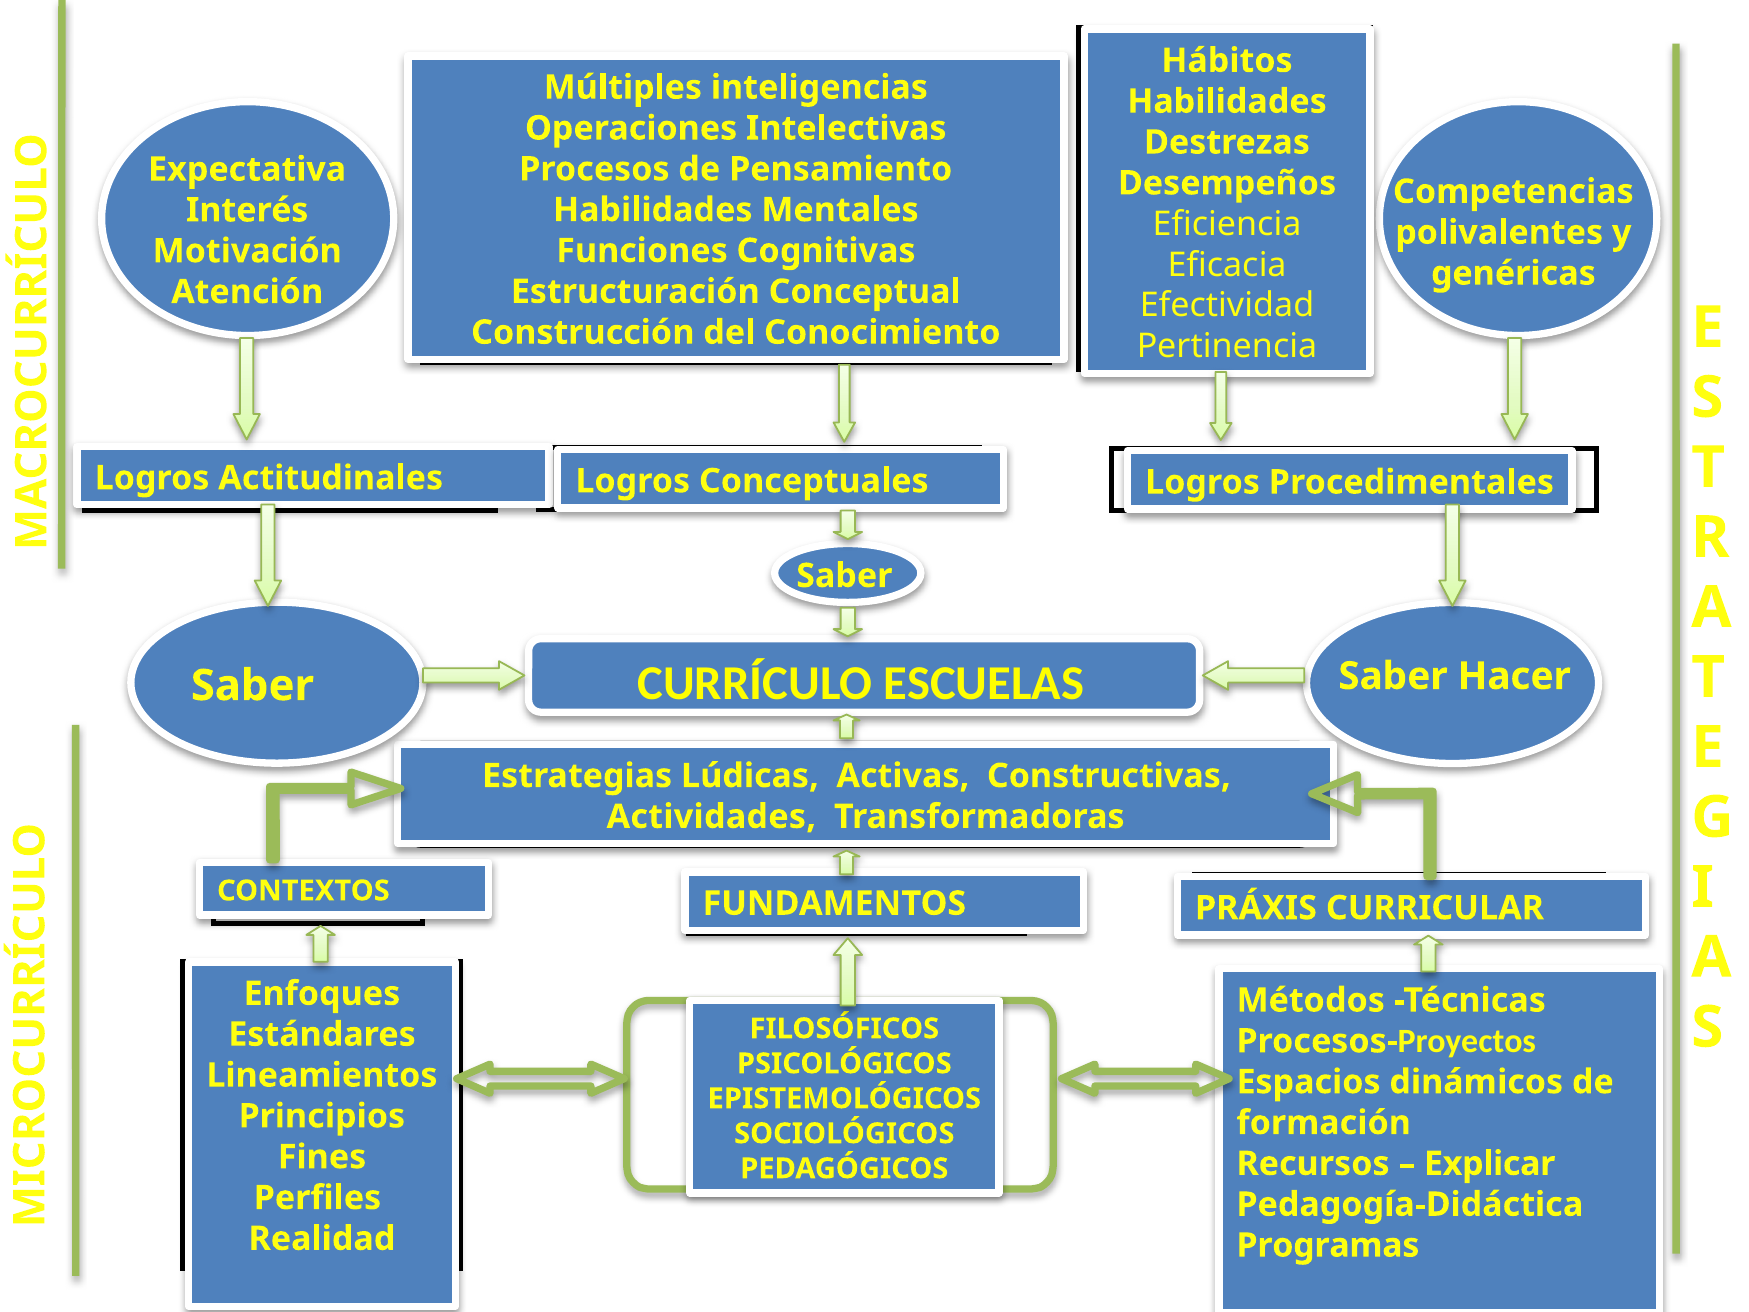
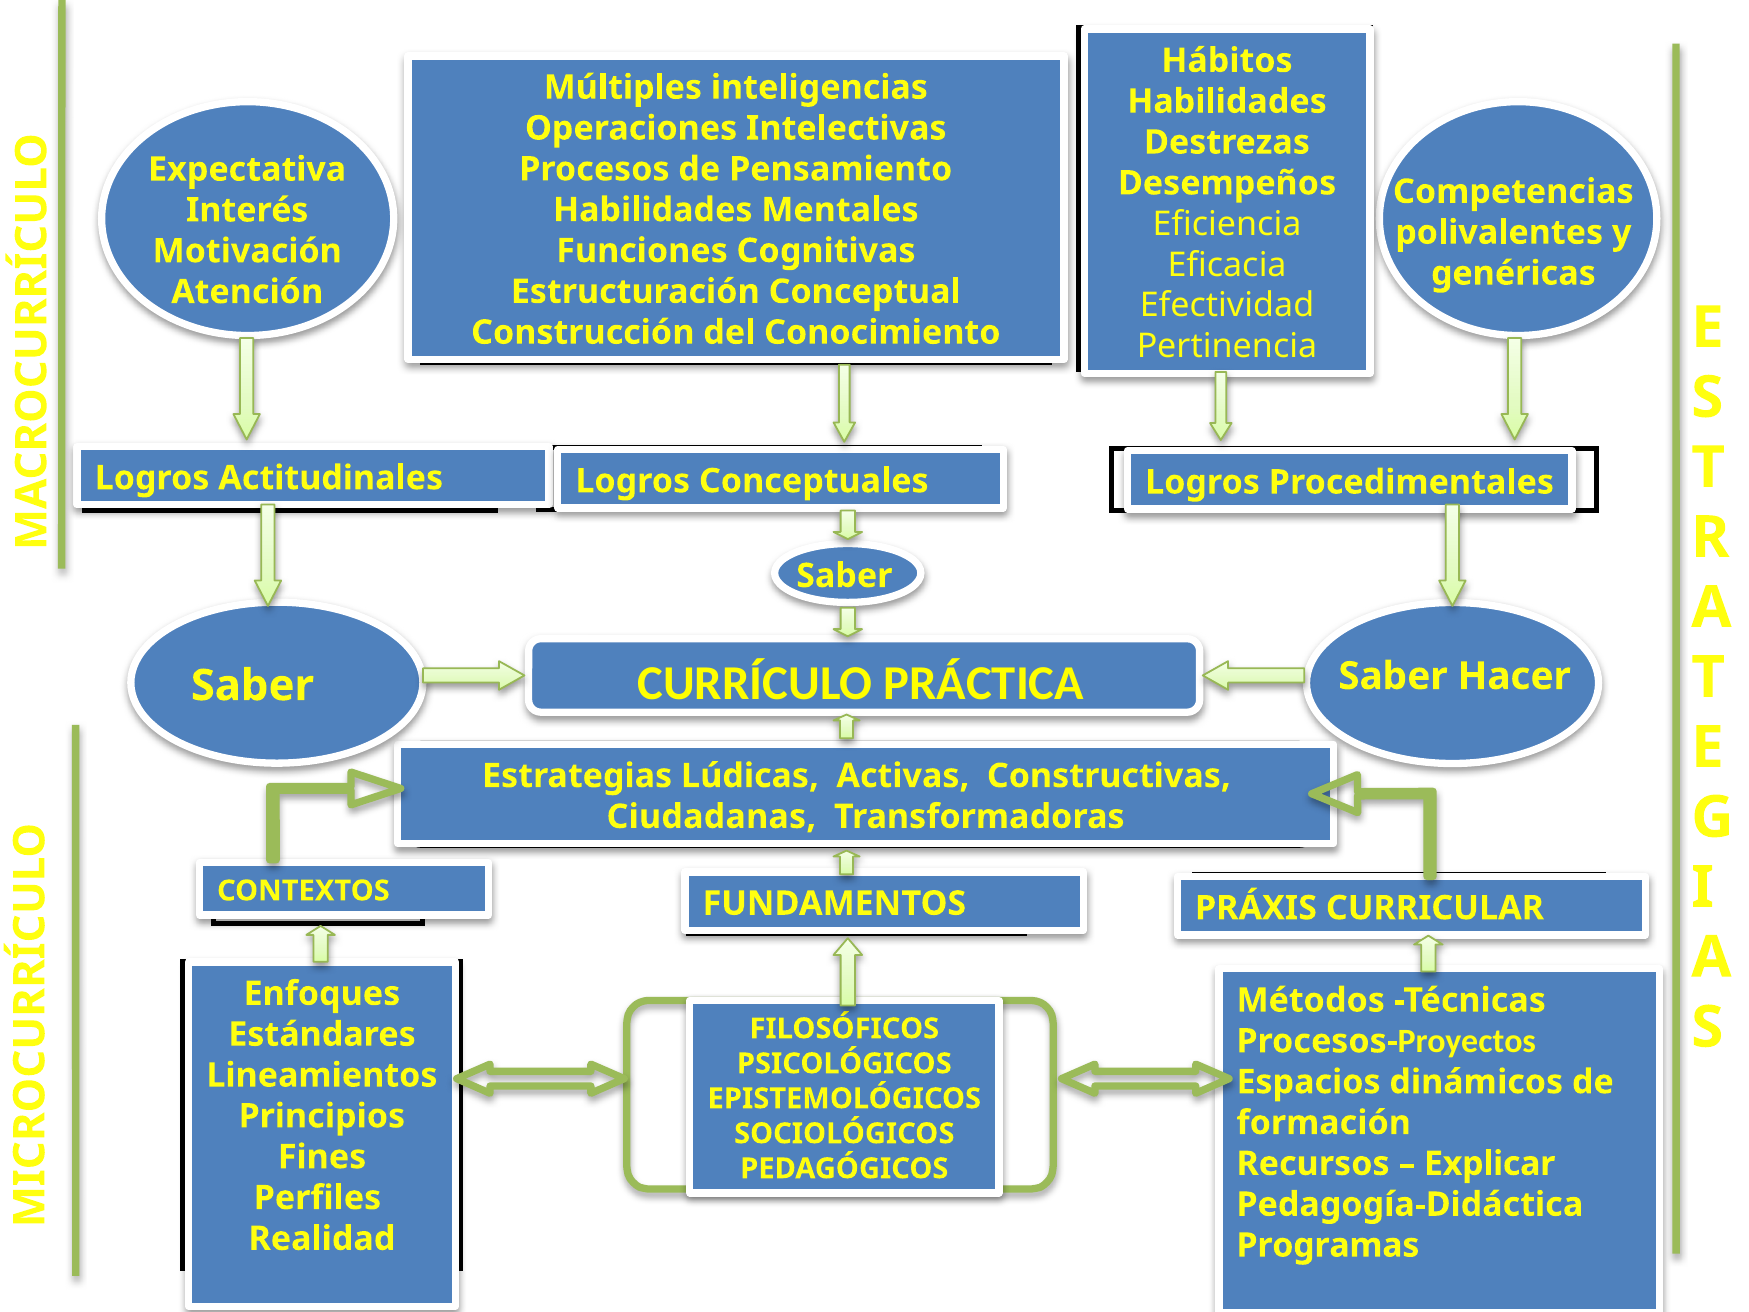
ESCUELAS: ESCUELAS -> PRÁCTICA
Actividades: Actividades -> Ciudadanas
